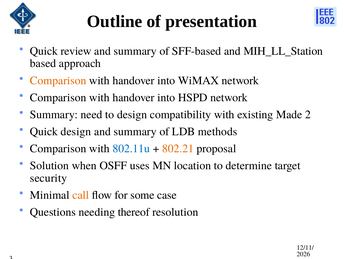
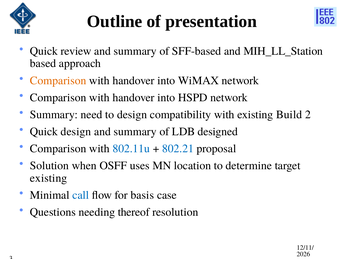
Made: Made -> Build
methods: methods -> designed
802.21 colour: orange -> blue
security at (49, 178): security -> existing
call colour: orange -> blue
some: some -> basis
